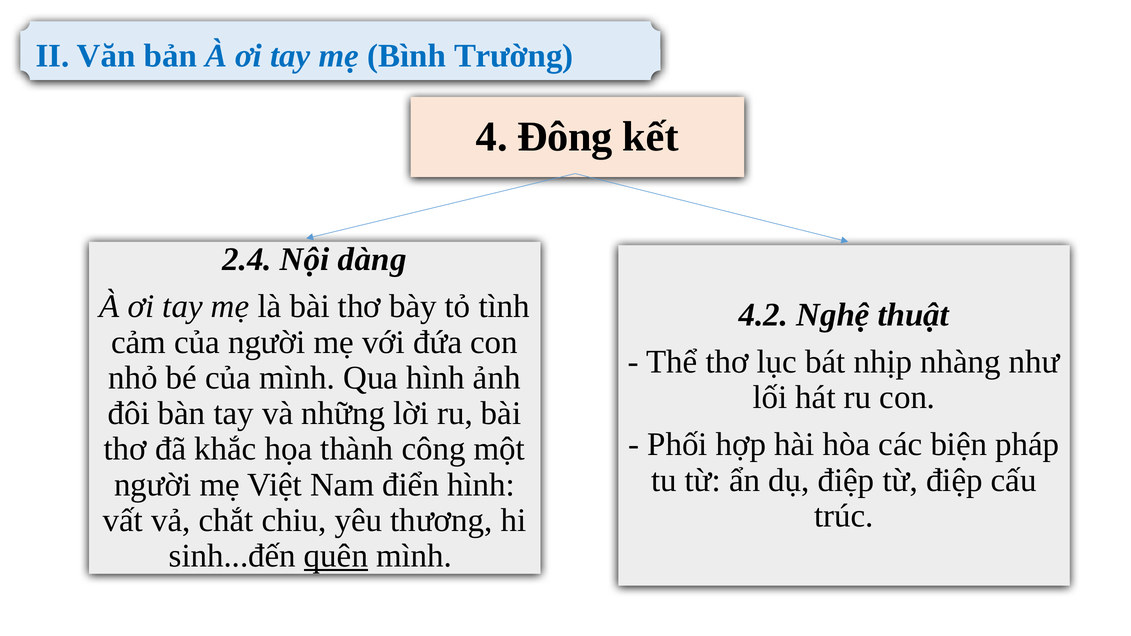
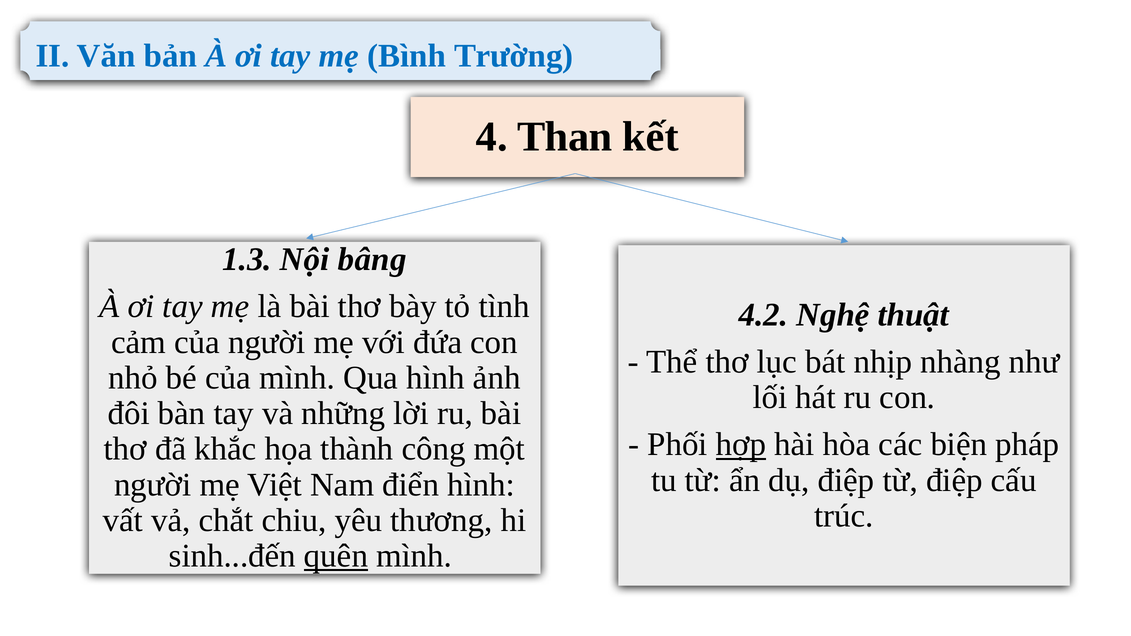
Đông: Đông -> Than
2.4: 2.4 -> 1.3
dàng: dàng -> bâng
hợp underline: none -> present
